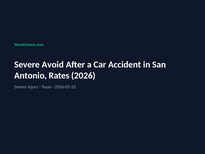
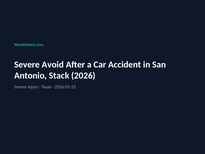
Rates: Rates -> Stack
